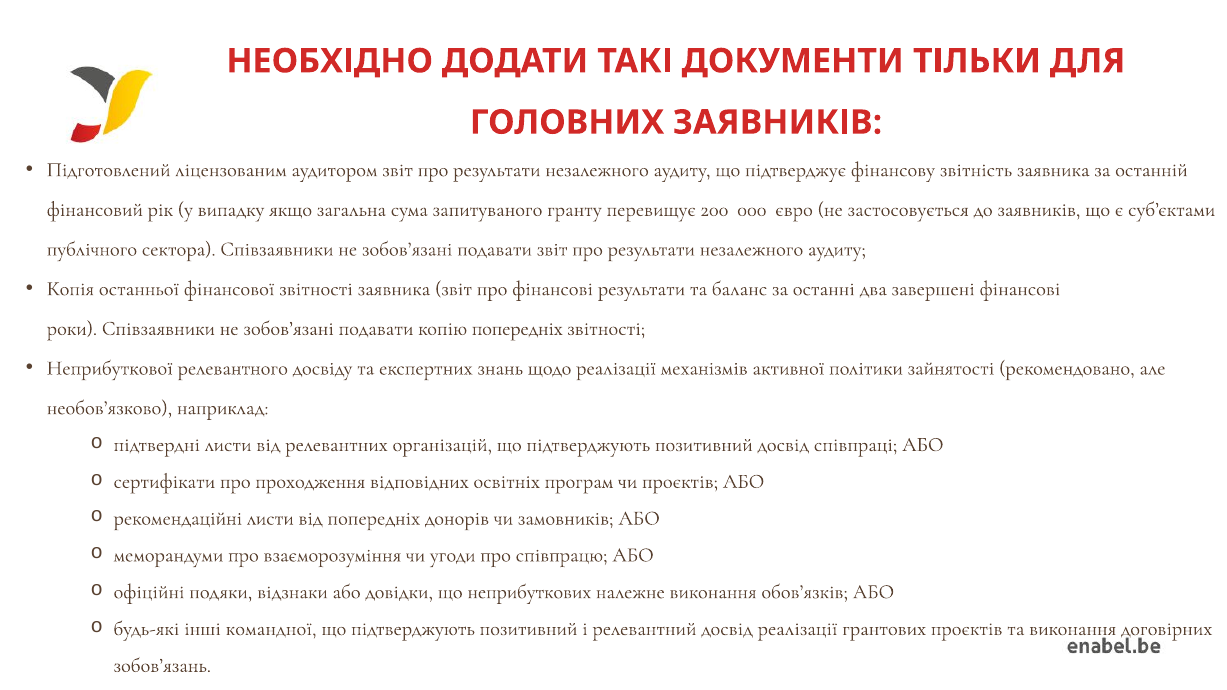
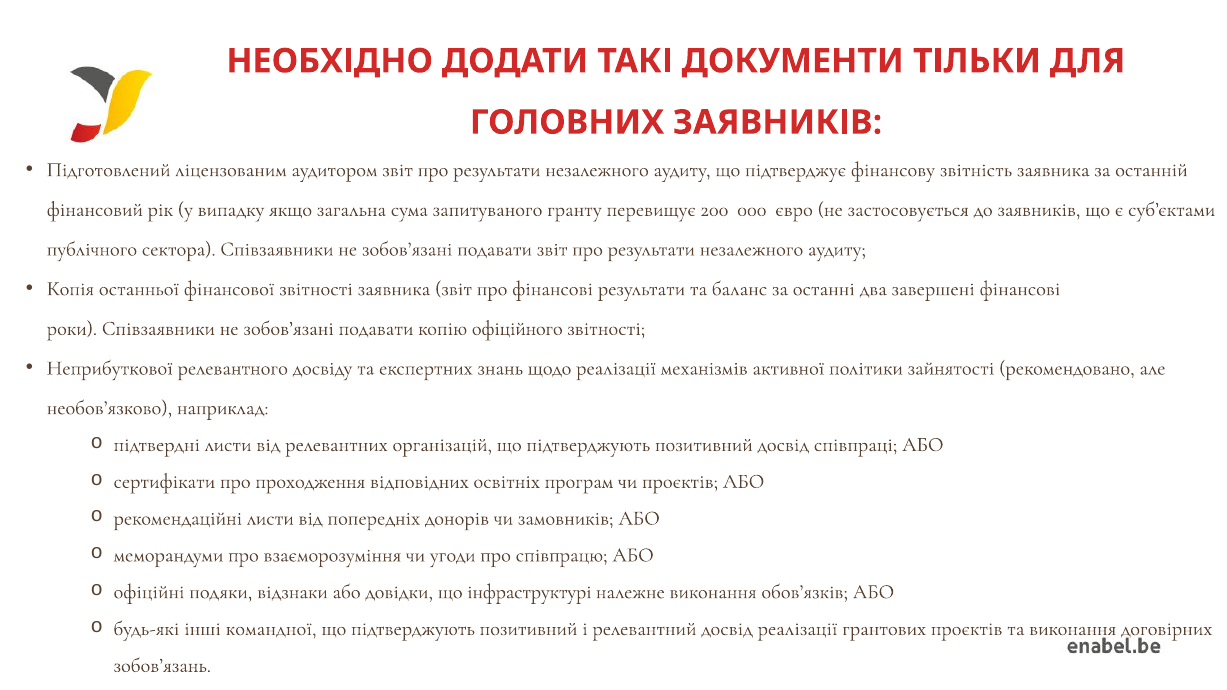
копію попередніх: попередніх -> офіційного
неприбуткових: неприбуткових -> інфраструктурі
